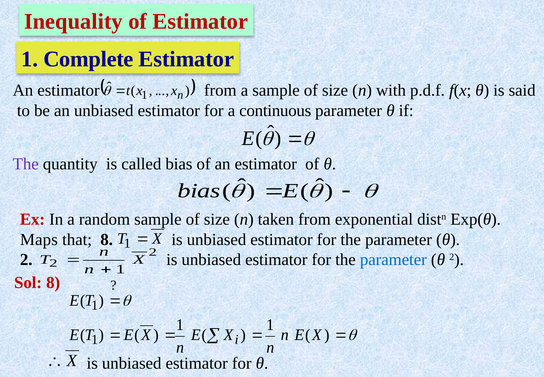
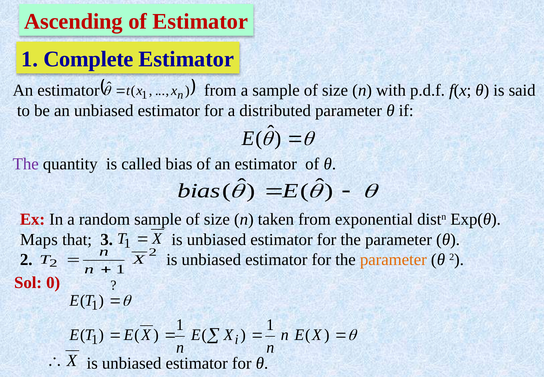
Inequality: Inequality -> Ascending
continuous: continuous -> distributed
that 8: 8 -> 3
parameter at (393, 259) colour: blue -> orange
Sol 8: 8 -> 0
